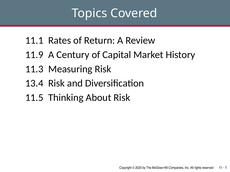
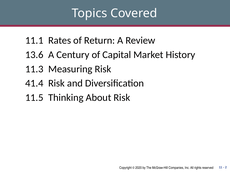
11.9: 11.9 -> 13.6
13.4: 13.4 -> 41.4
